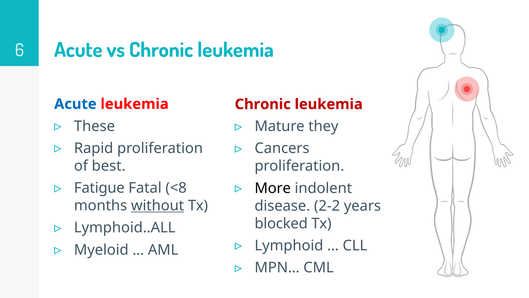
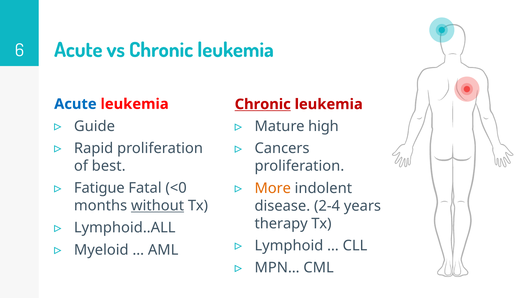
Chronic at (263, 104) underline: none -> present
These: These -> Guide
they: they -> high
<8: <8 -> <0
More colour: black -> orange
2-2: 2-2 -> 2-4
blocked: blocked -> therapy
